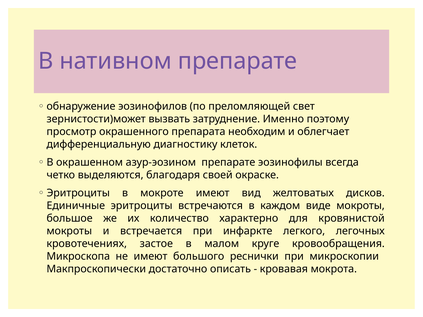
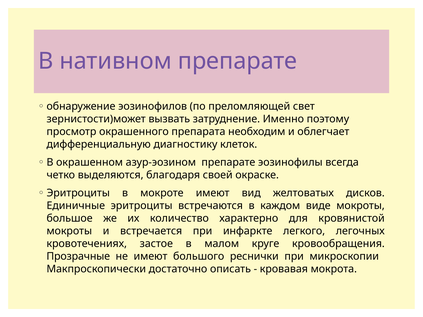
Микроскопа: Микроскопа -> Прозрачные
